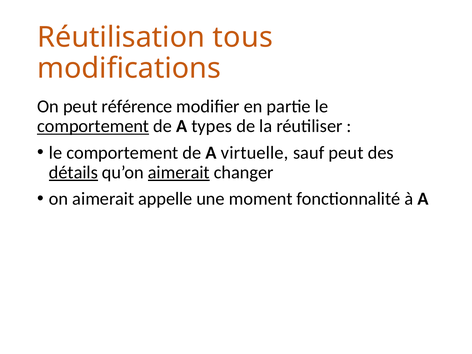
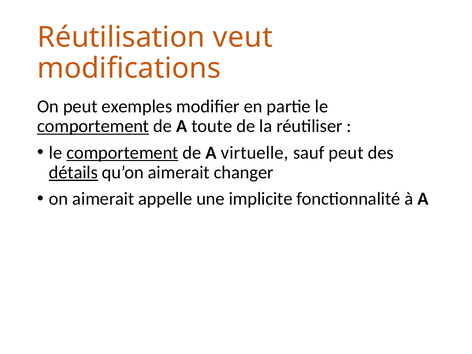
tous: tous -> veut
référence: référence -> exemples
types: types -> toute
comportement at (122, 153) underline: none -> present
aimerait at (179, 172) underline: present -> none
moment: moment -> implicite
